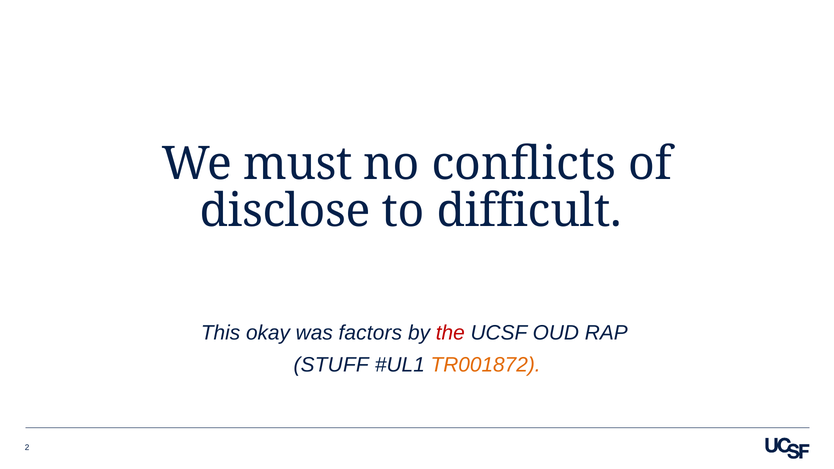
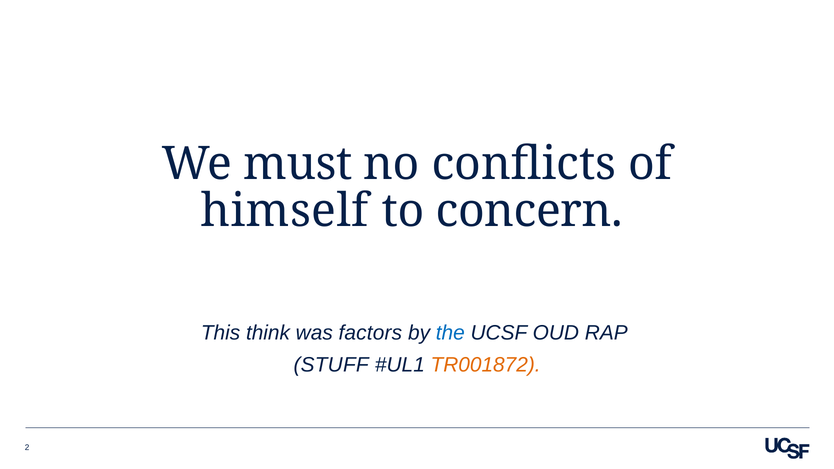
disclose: disclose -> himself
difficult: difficult -> concern
okay: okay -> think
the colour: red -> blue
